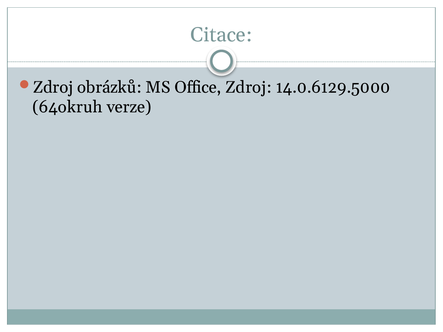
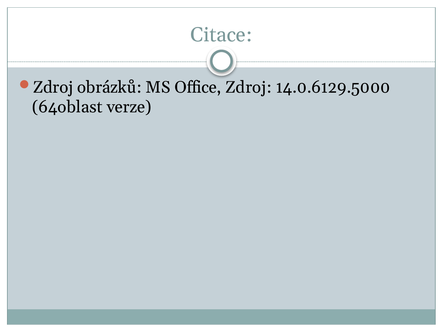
64okruh: 64okruh -> 64oblast
